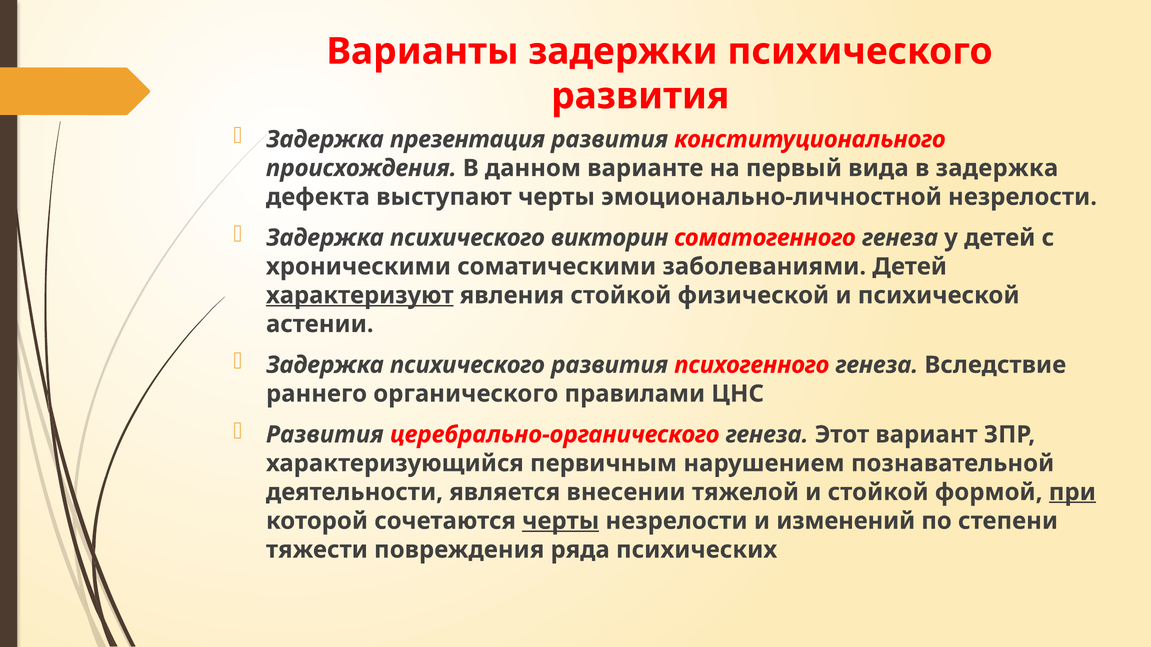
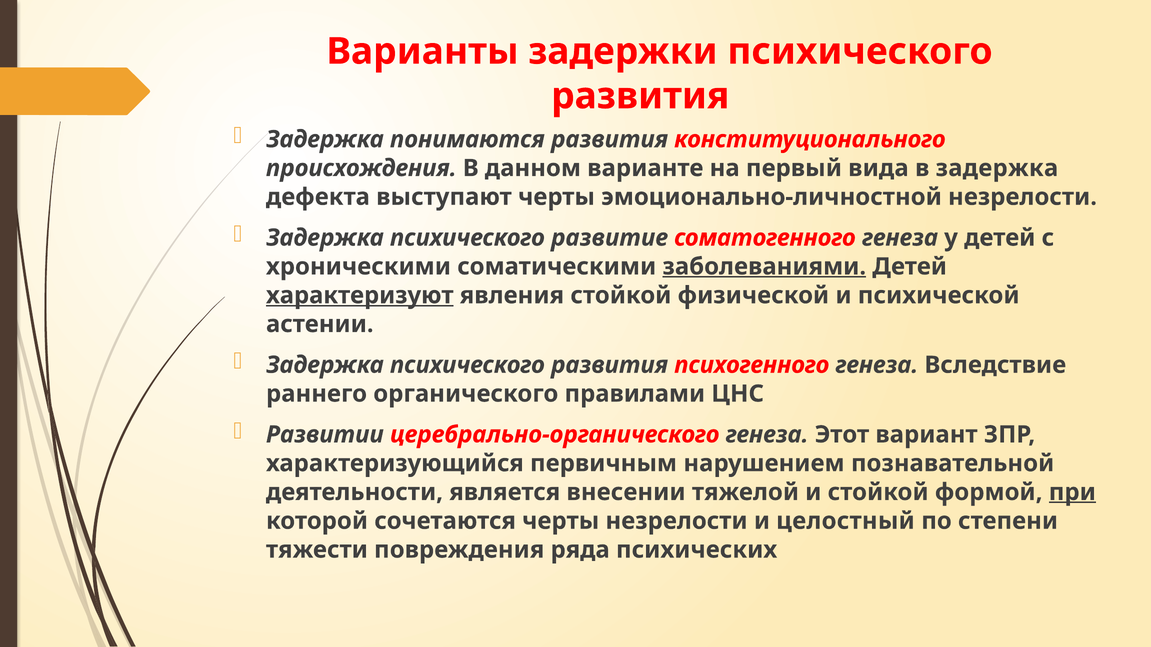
презентация: презентация -> понимаются
викторин: викторин -> развитие
заболеваниями underline: none -> present
Развития at (325, 435): Развития -> Развитии
черты at (561, 521) underline: present -> none
изменений: изменений -> целостный
